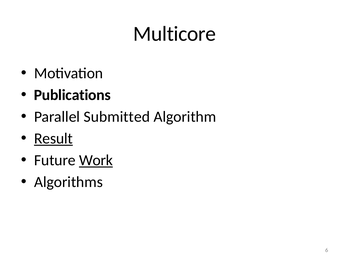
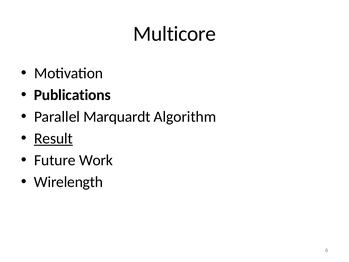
Submitted: Submitted -> Marquardt
Work underline: present -> none
Algorithms: Algorithms -> Wirelength
